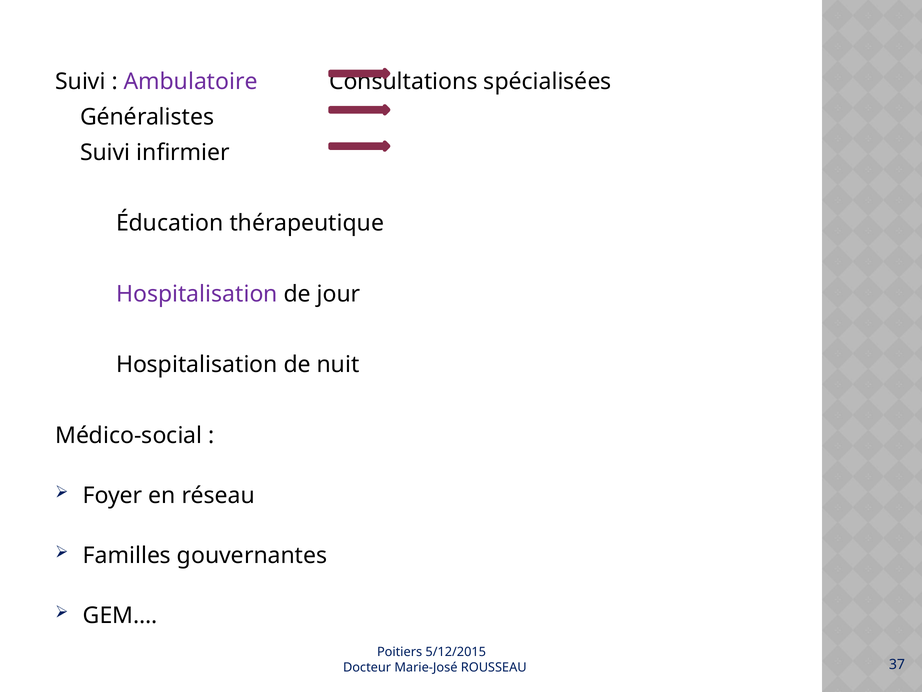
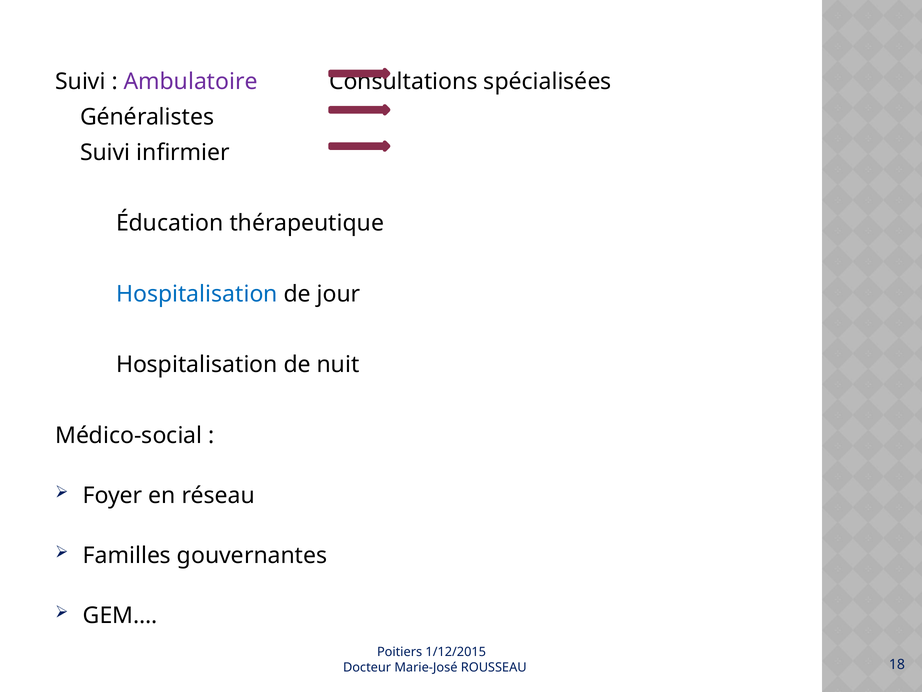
Hospitalisation at (197, 294) colour: purple -> blue
5/12/2015: 5/12/2015 -> 1/12/2015
37: 37 -> 18
